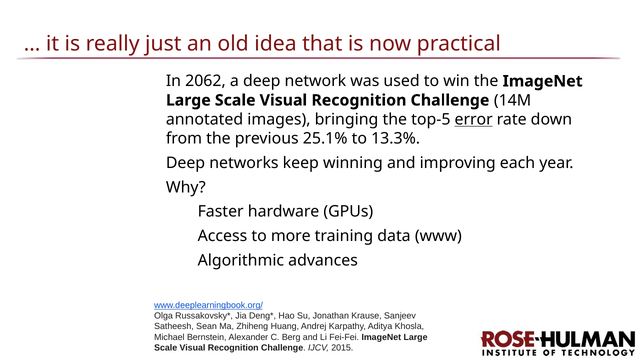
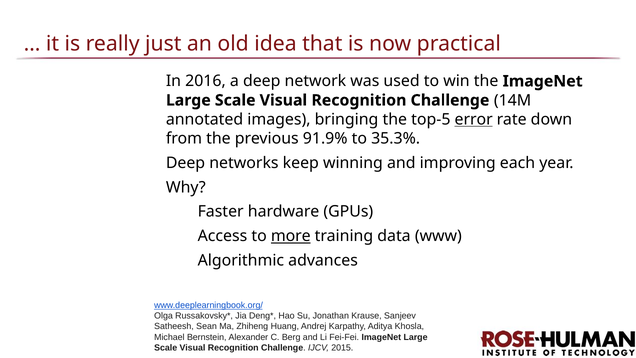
2062: 2062 -> 2016
25.1%: 25.1% -> 91.9%
13.3%: 13.3% -> 35.3%
more underline: none -> present
